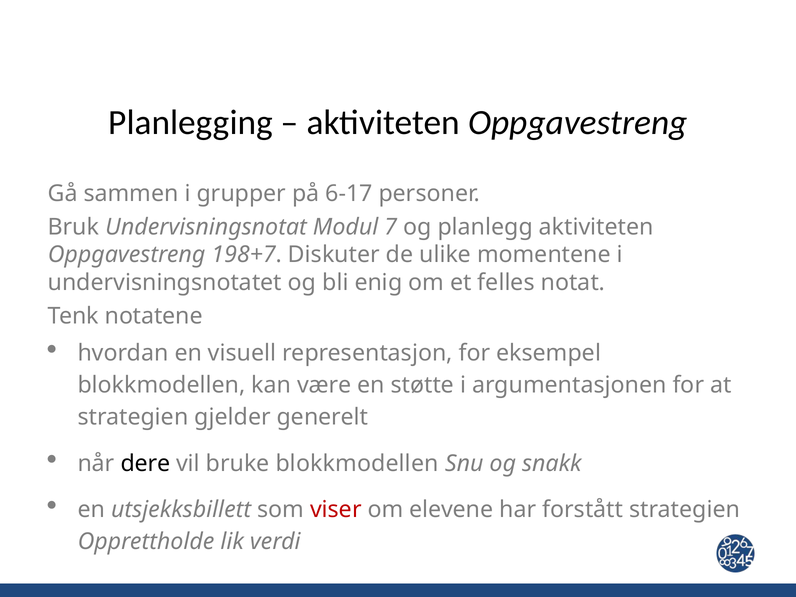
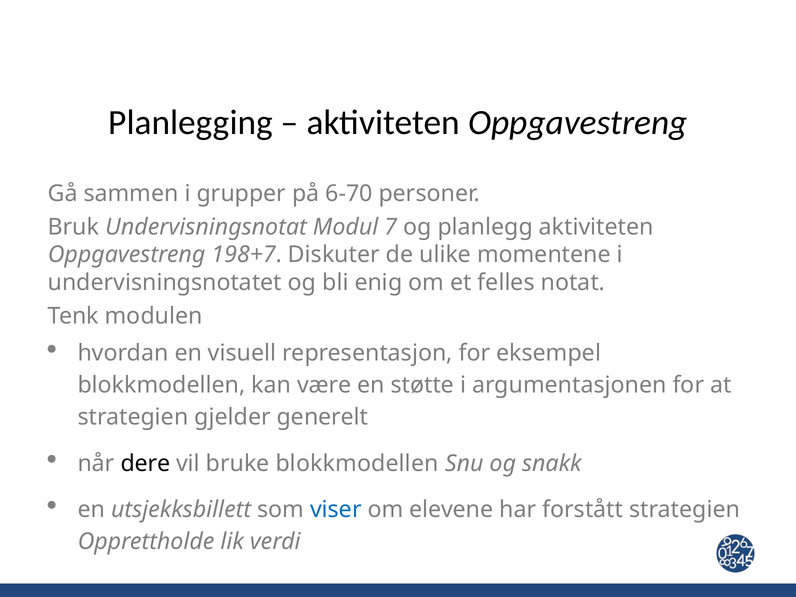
6-17: 6-17 -> 6-70
notatene: notatene -> modulen
viser colour: red -> blue
